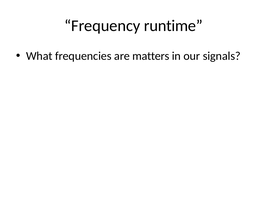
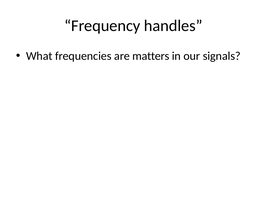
runtime: runtime -> handles
